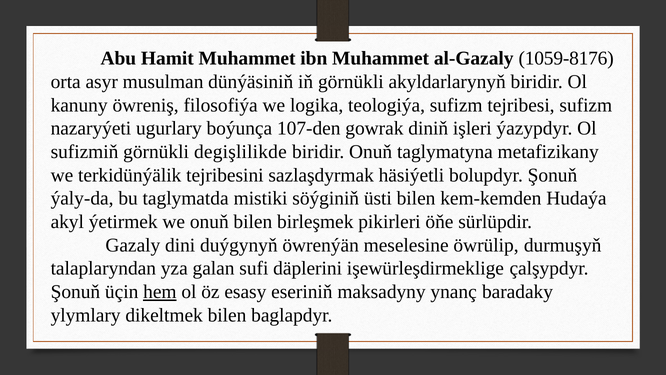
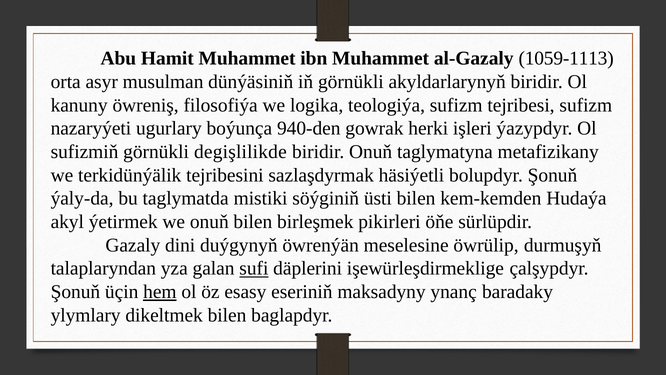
1059-8176: 1059-8176 -> 1059-1113
107-den: 107-den -> 940-den
diniň: diniň -> herki
sufi underline: none -> present
